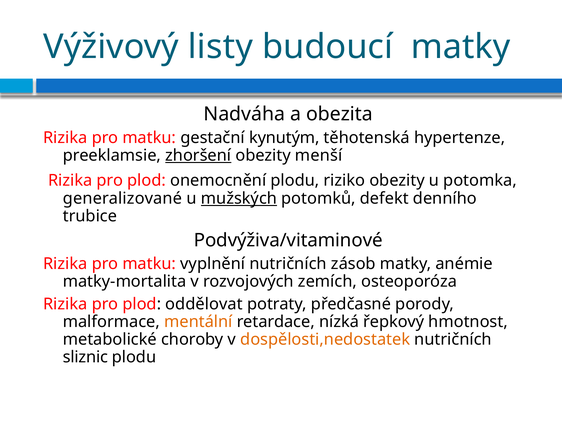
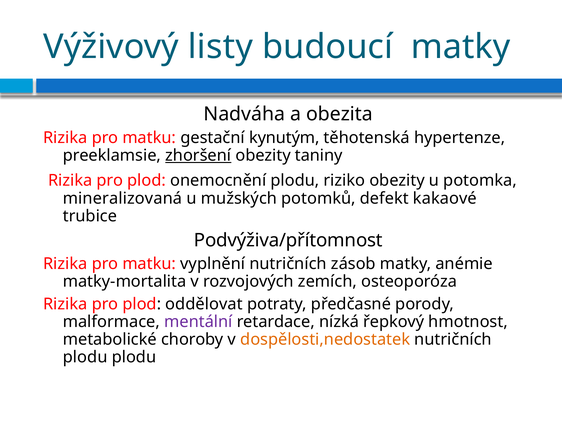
menší: menší -> taniny
generalizované: generalizované -> mineralizovaná
mužských underline: present -> none
denního: denního -> kakaové
Podvýživa/vitaminové: Podvýživa/vitaminové -> Podvýživa/přítomnost
mentální colour: orange -> purple
sliznic at (85, 357): sliznic -> plodu
